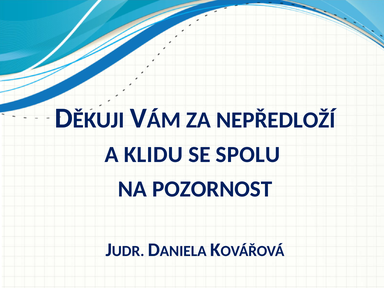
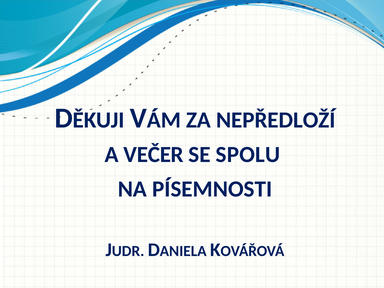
KLIDU: KLIDU -> VEČER
POZORNOST: POZORNOST -> PÍSEMNOSTI
